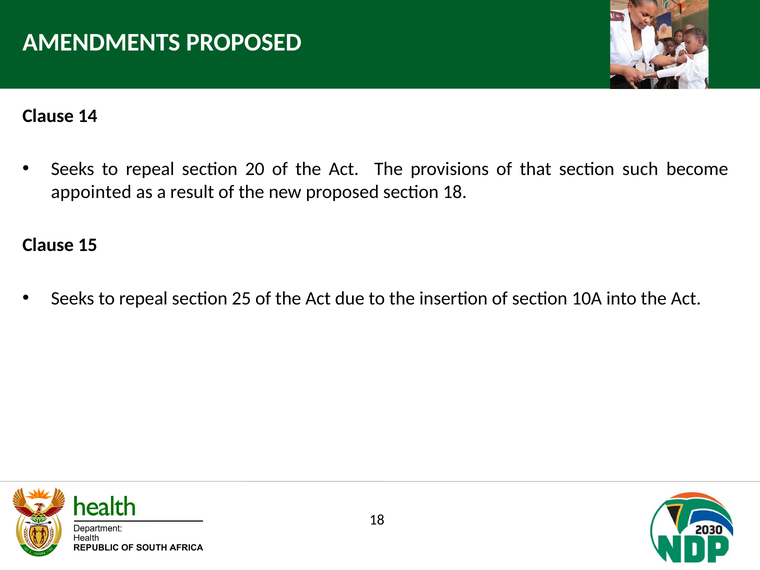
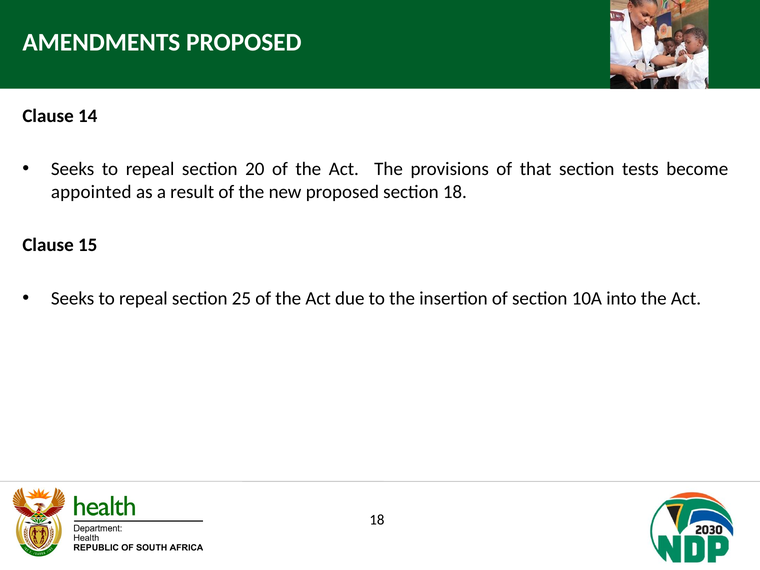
such: such -> tests
